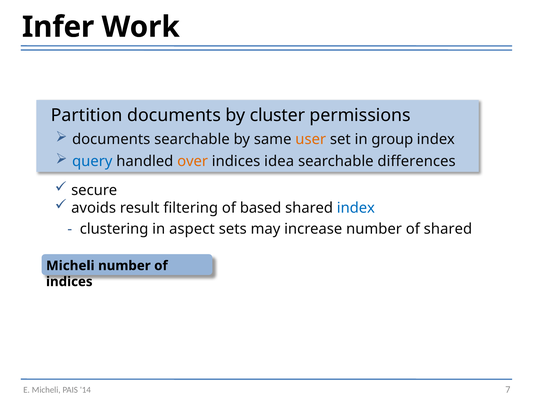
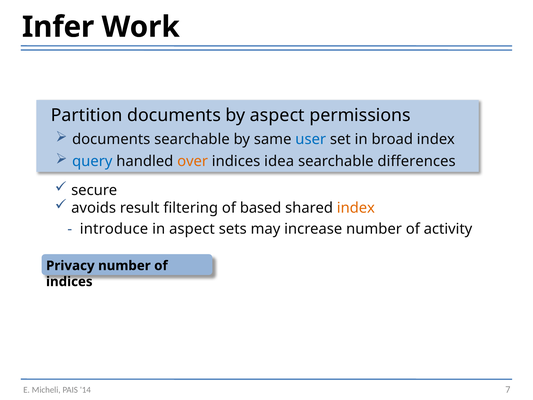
by cluster: cluster -> aspect
user colour: orange -> blue
group: group -> broad
index at (356, 208) colour: blue -> orange
clustering: clustering -> introduce
of shared: shared -> activity
Micheli at (70, 266): Micheli -> Privacy
